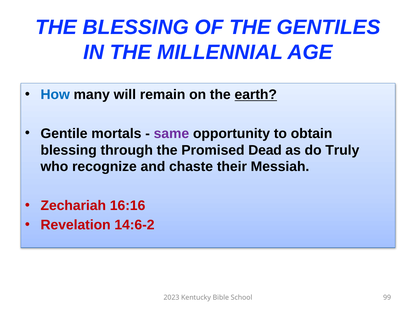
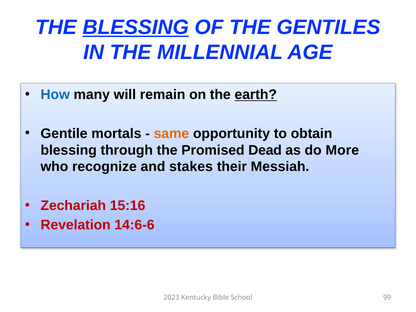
BLESSING at (136, 27) underline: none -> present
same colour: purple -> orange
Truly: Truly -> More
chaste: chaste -> stakes
16:16: 16:16 -> 15:16
14:6-2: 14:6-2 -> 14:6-6
